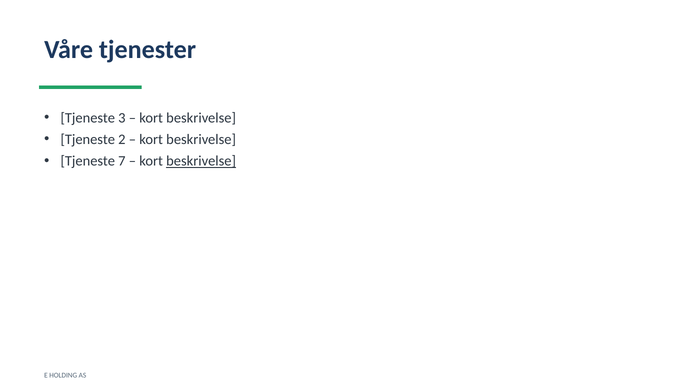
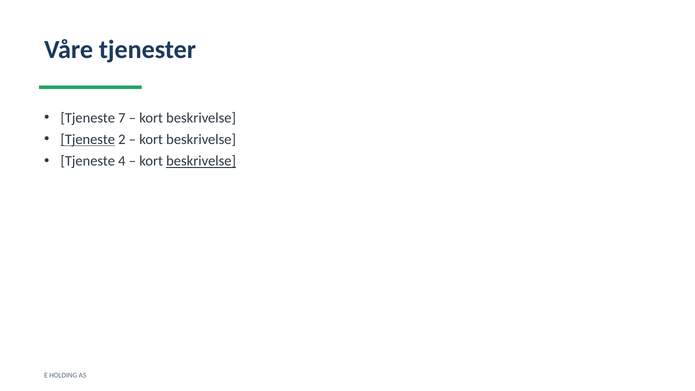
3: 3 -> 7
Tjeneste at (88, 139) underline: none -> present
7: 7 -> 4
